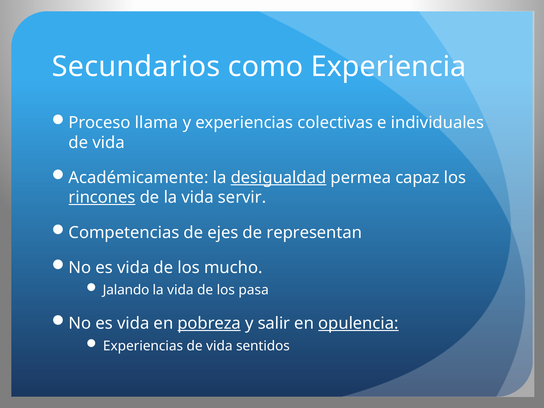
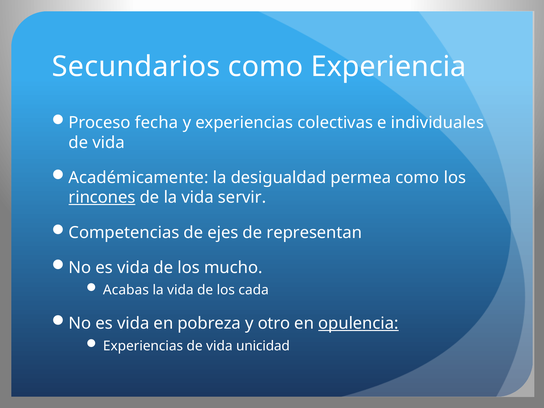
llama: llama -> fecha
desigualdad underline: present -> none
permea capaz: capaz -> como
Jalando: Jalando -> Acabas
pasa: pasa -> cada
pobreza underline: present -> none
salir: salir -> otro
sentidos: sentidos -> unicidad
